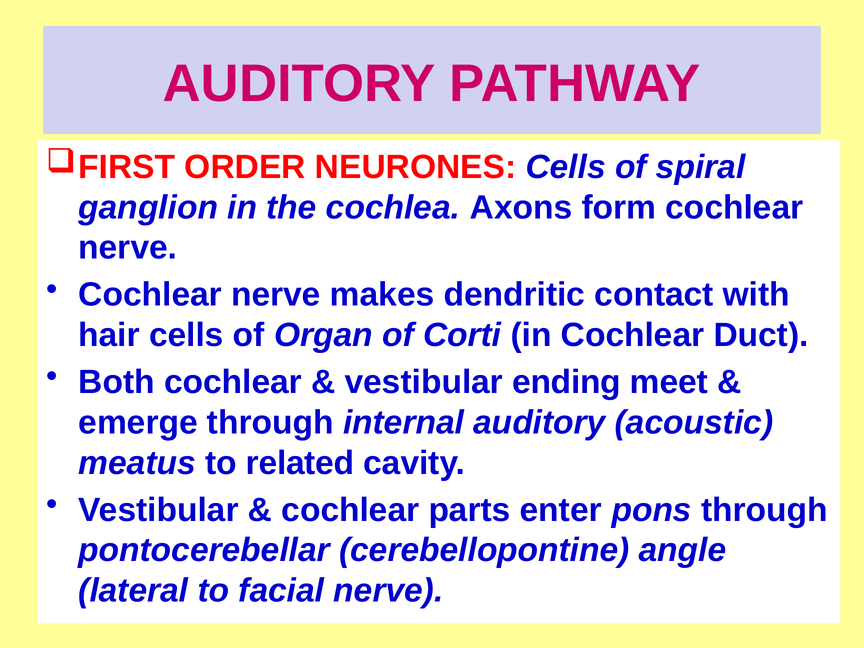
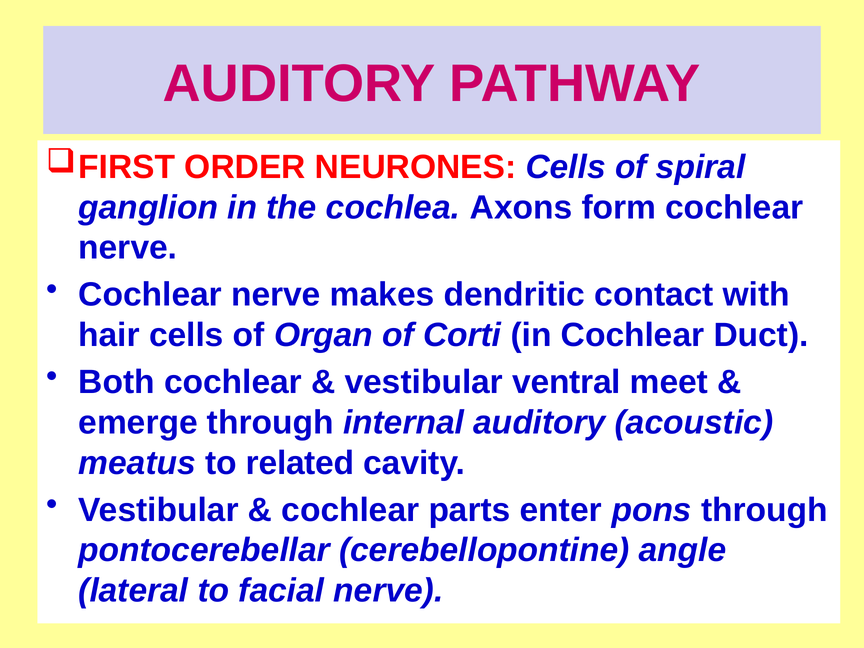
ending: ending -> ventral
